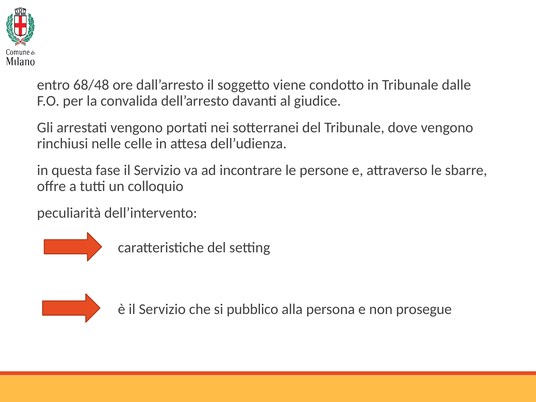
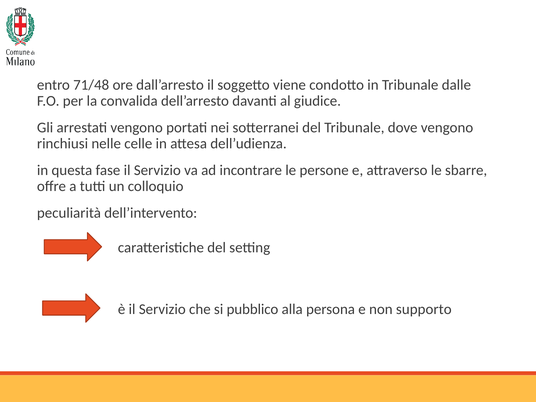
68/48: 68/48 -> 71/48
prosegue: prosegue -> supporto
